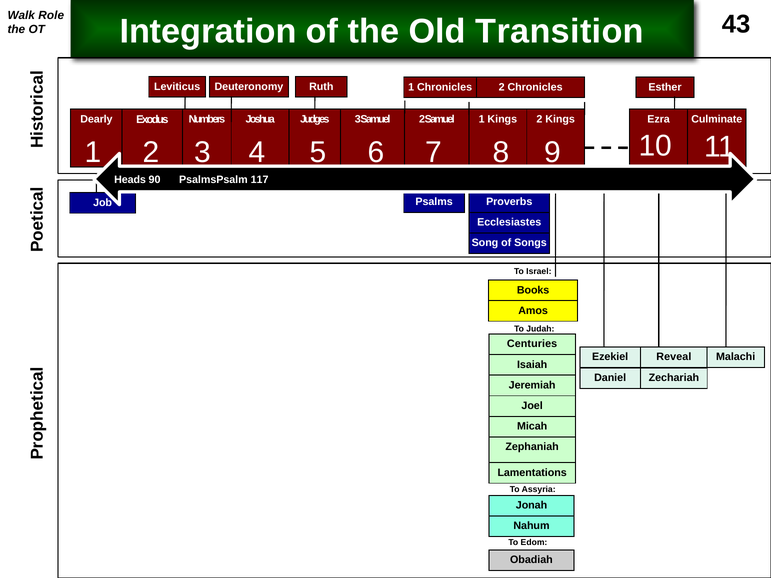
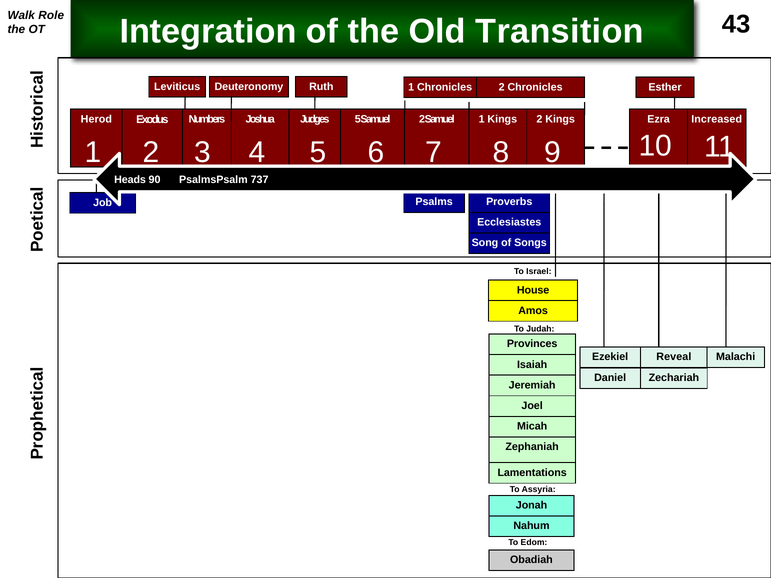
Dearly: Dearly -> Herod
Judges 3: 3 -> 5
Culminate: Culminate -> Increased
117: 117 -> 737
Books: Books -> House
Centuries: Centuries -> Provinces
